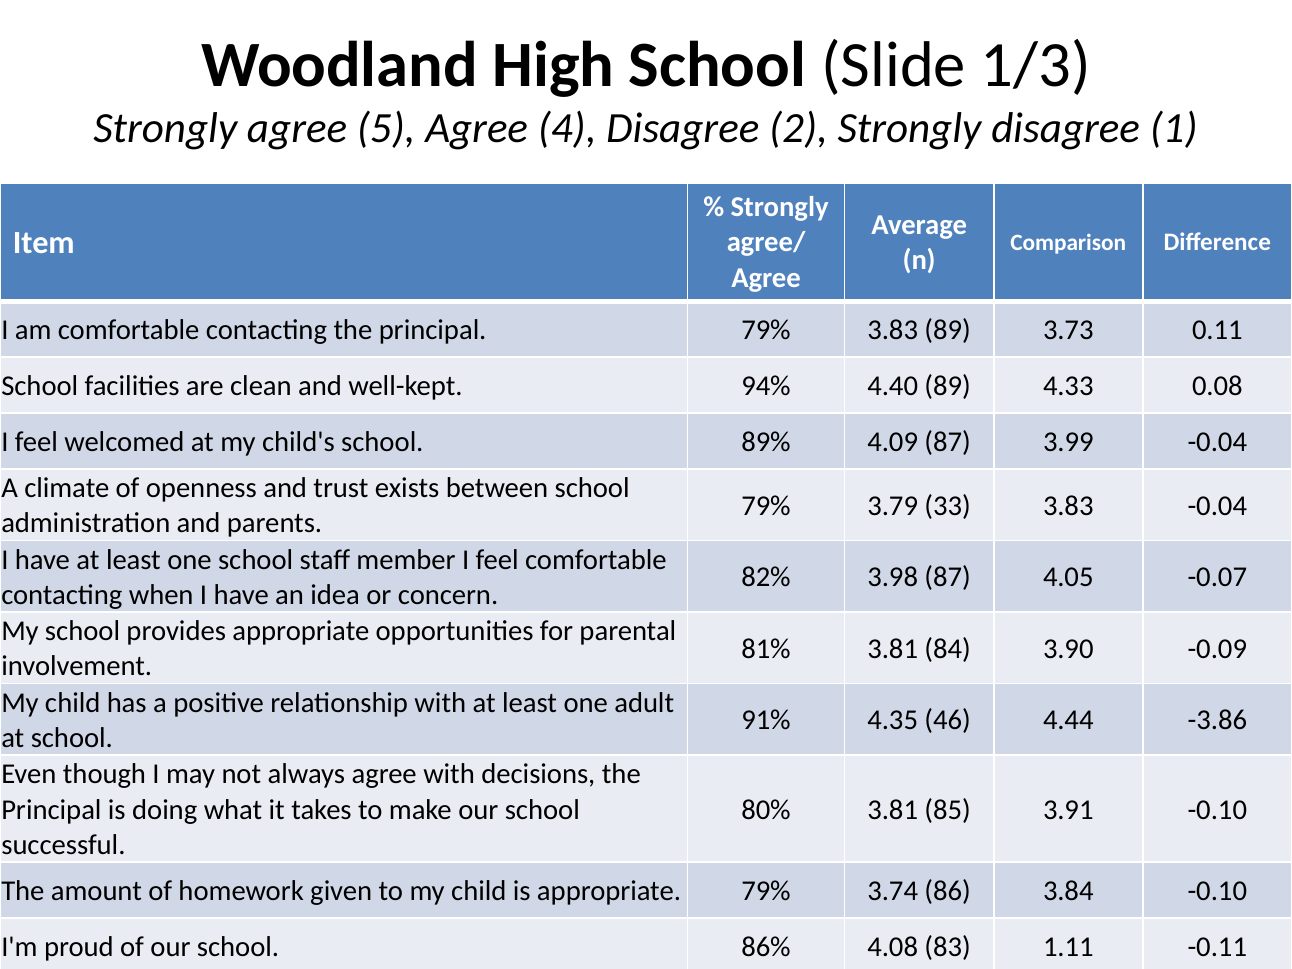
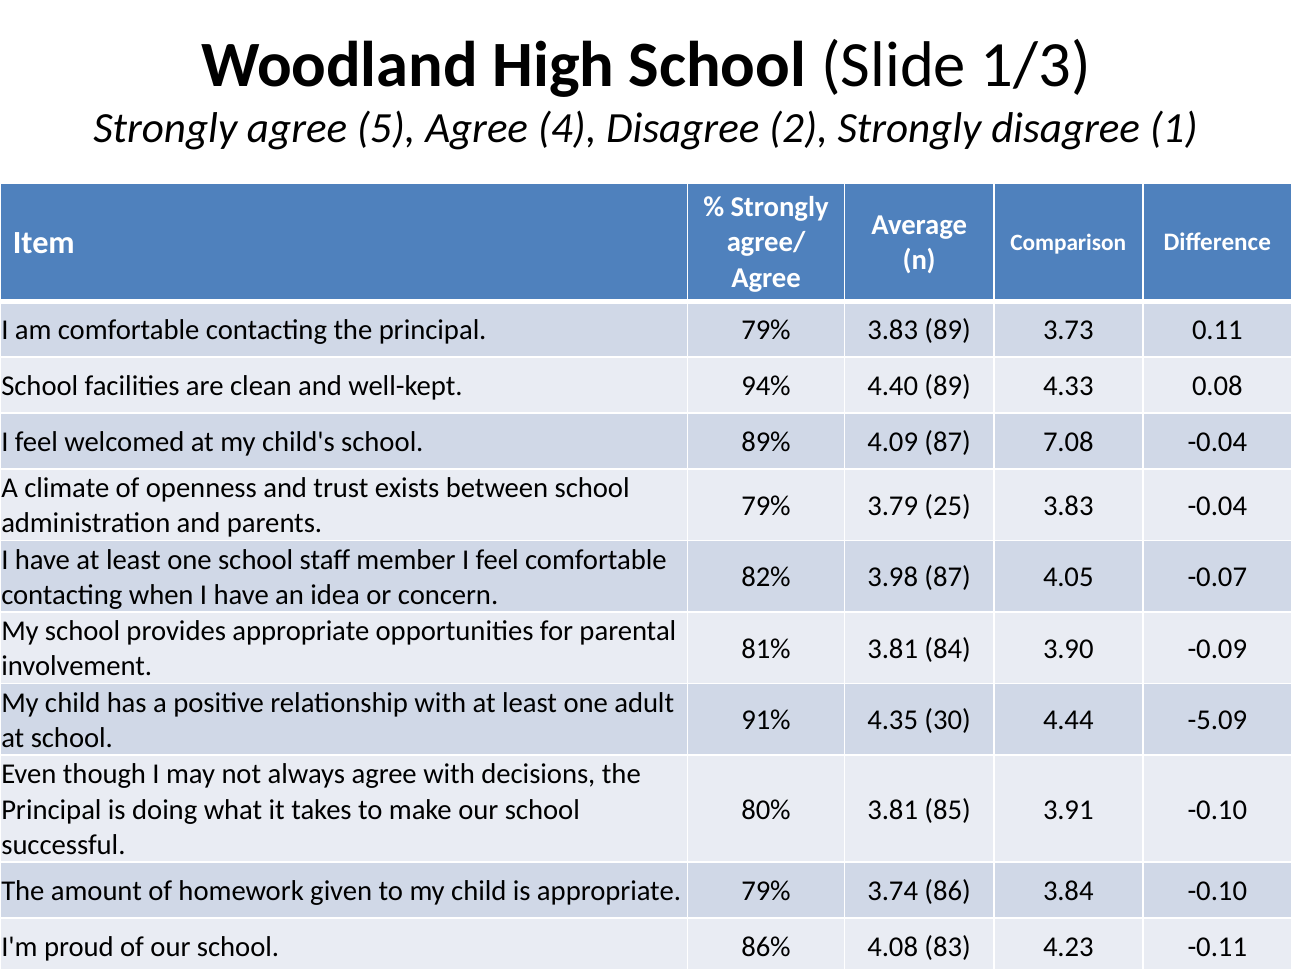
3.99: 3.99 -> 7.08
33: 33 -> 25
46: 46 -> 30
-3.86: -3.86 -> -5.09
1.11: 1.11 -> 4.23
